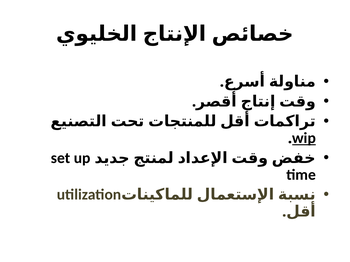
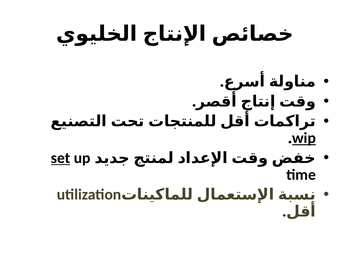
set underline: none -> present
